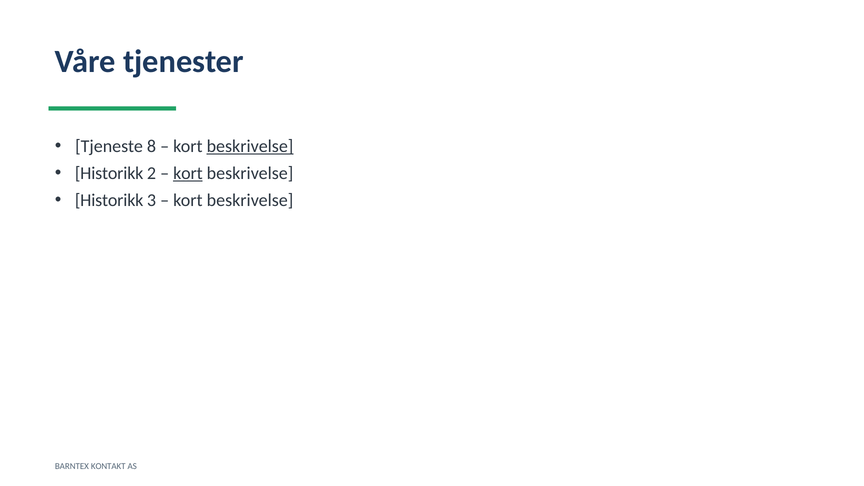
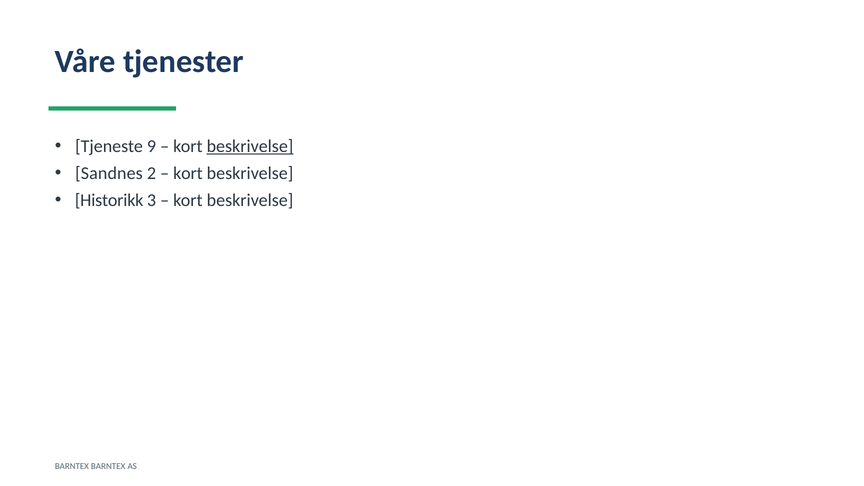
8: 8 -> 9
Historikk at (109, 173): Historikk -> Sandnes
kort at (188, 173) underline: present -> none
BARNTEX KONTAKT: KONTAKT -> BARNTEX
